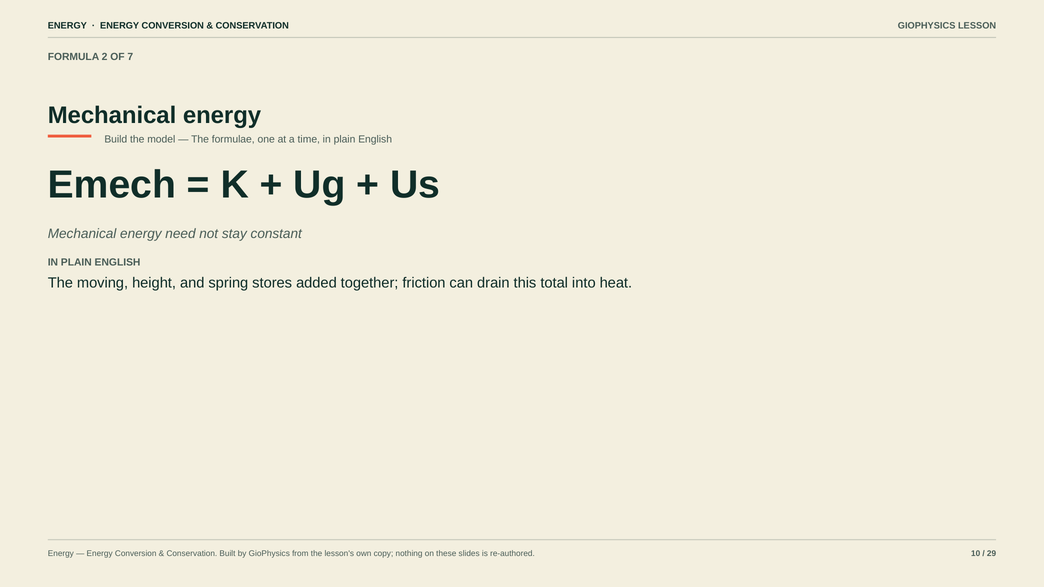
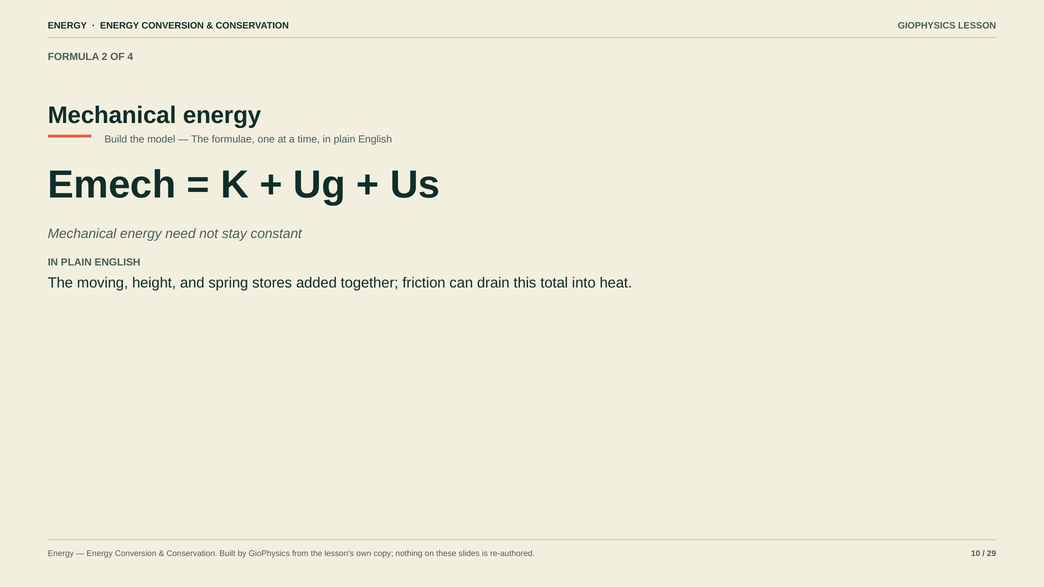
7: 7 -> 4
